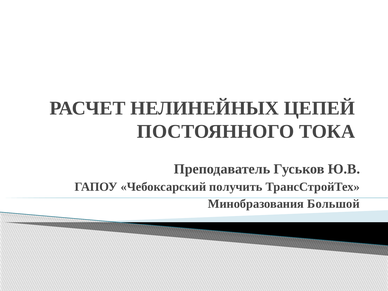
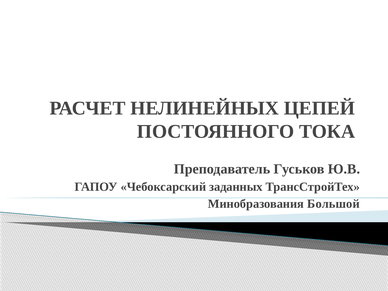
получить: получить -> заданных
